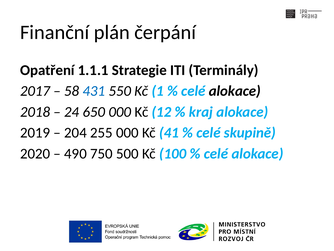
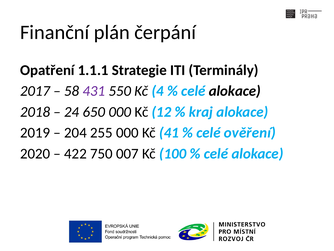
431 colour: blue -> purple
1: 1 -> 4
skupině: skupině -> ověření
490: 490 -> 422
500: 500 -> 007
